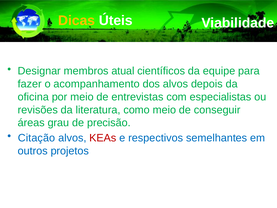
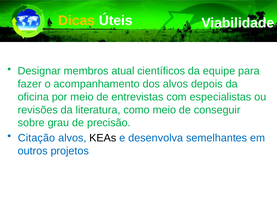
áreas: áreas -> sobre
KEAs colour: red -> black
respectivos: respectivos -> desenvolva
